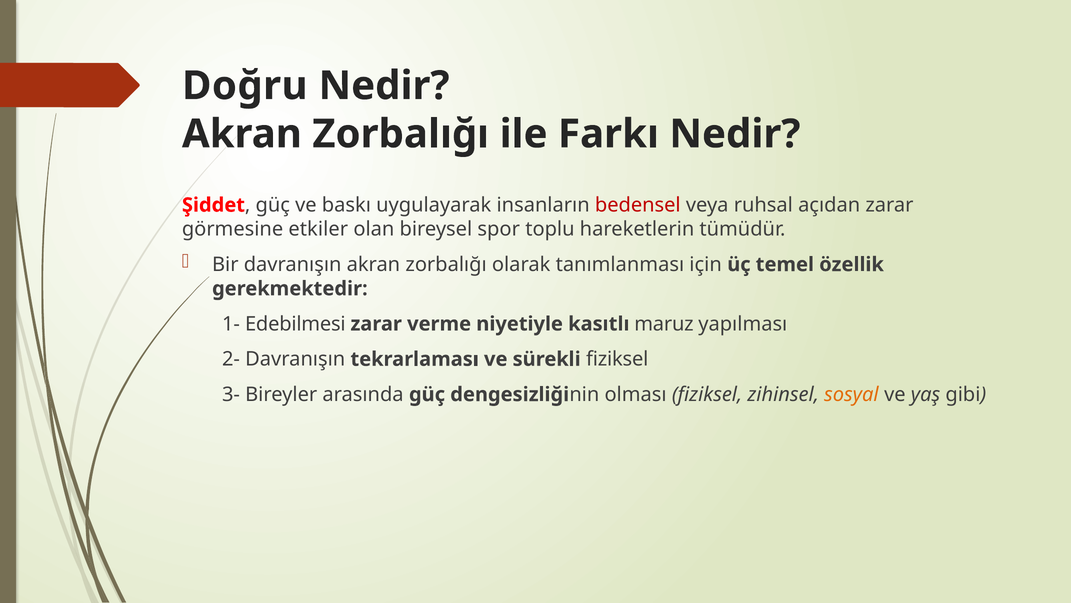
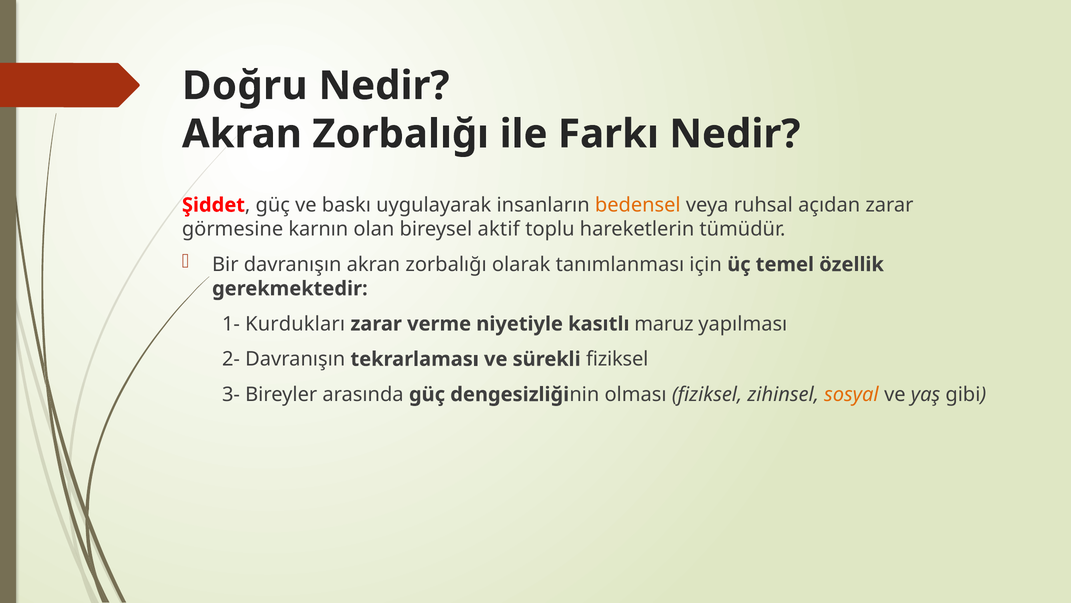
bedensel colour: red -> orange
etkiler: etkiler -> karnın
spor: spor -> aktif
Edebilmesi: Edebilmesi -> Kurdukları
